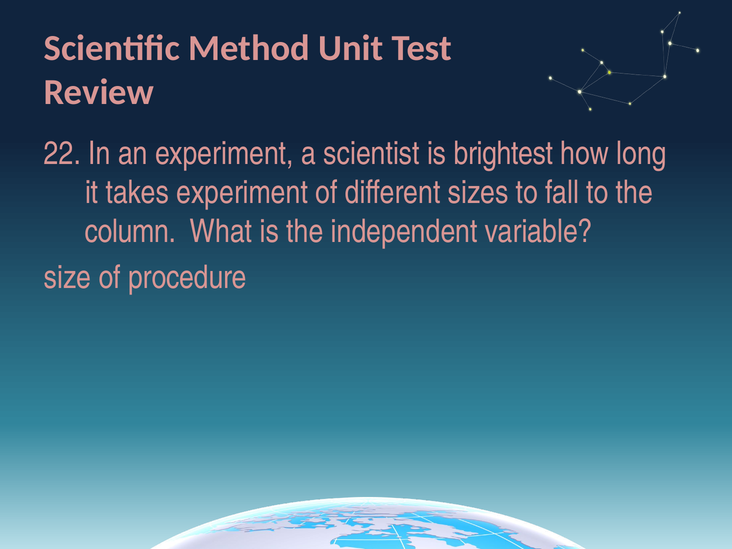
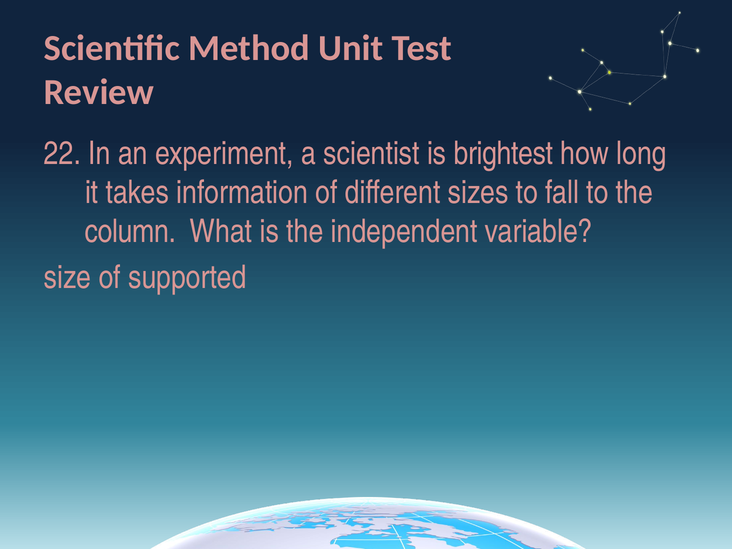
takes experiment: experiment -> information
procedure: procedure -> supported
